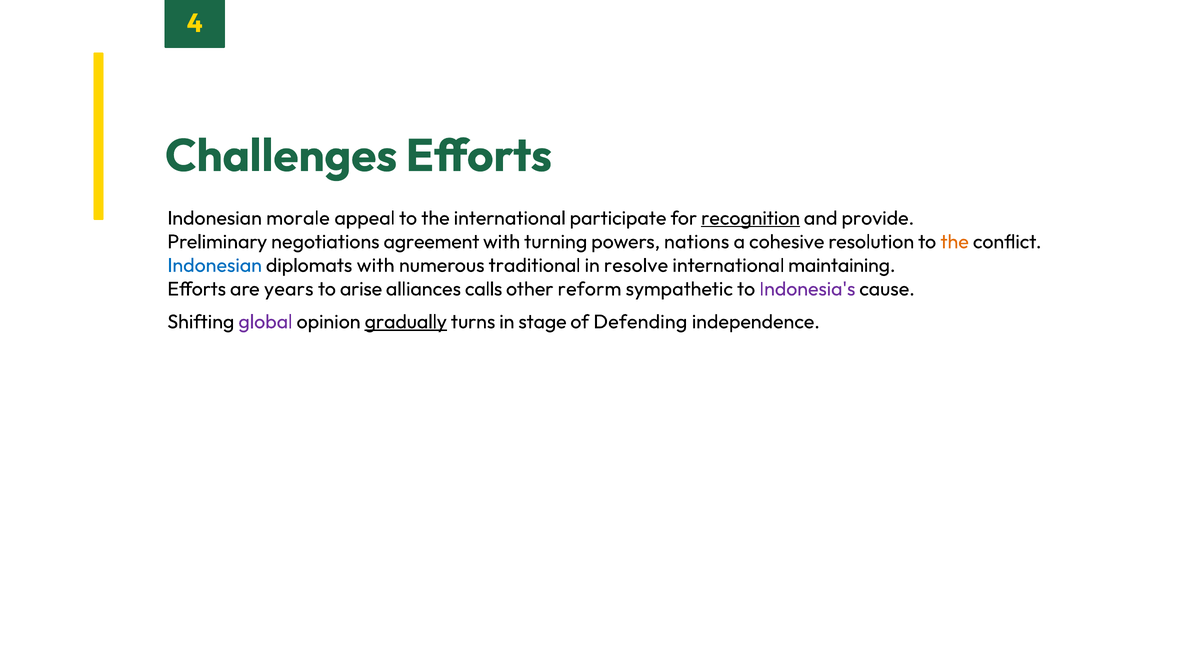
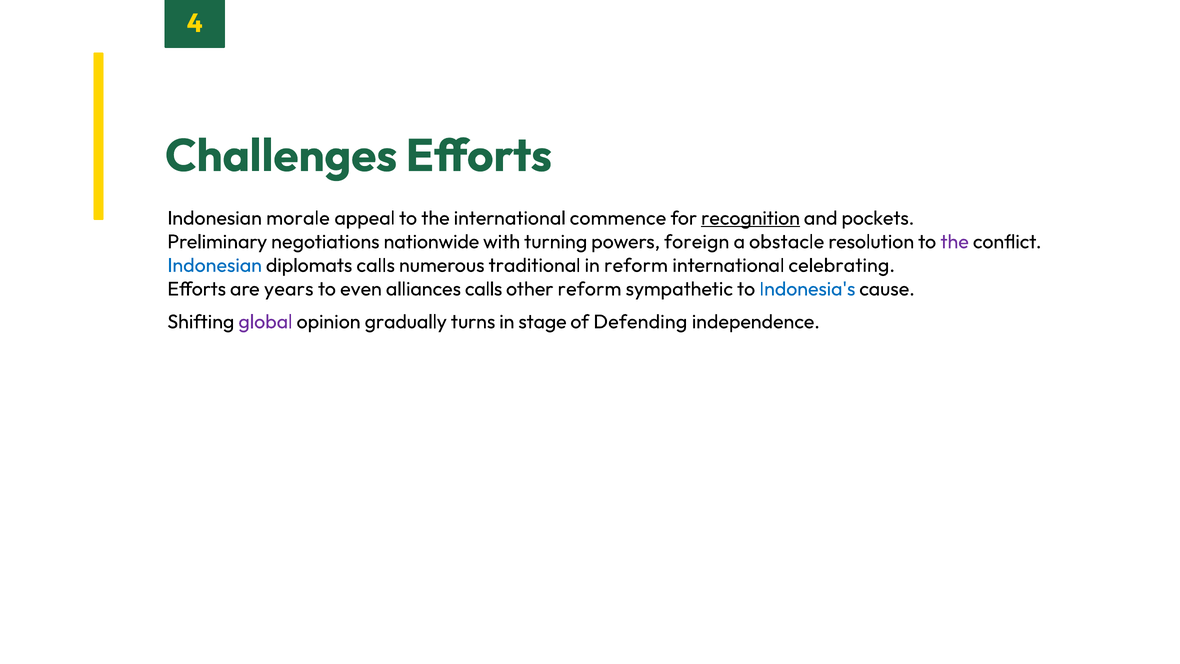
participate: participate -> commence
provide: provide -> pockets
agreement: agreement -> nationwide
nations: nations -> foreign
cohesive: cohesive -> obstacle
the at (955, 242) colour: orange -> purple
diplomats with: with -> calls
in resolve: resolve -> reform
maintaining: maintaining -> celebrating
arise: arise -> even
Indonesia's colour: purple -> blue
gradually underline: present -> none
